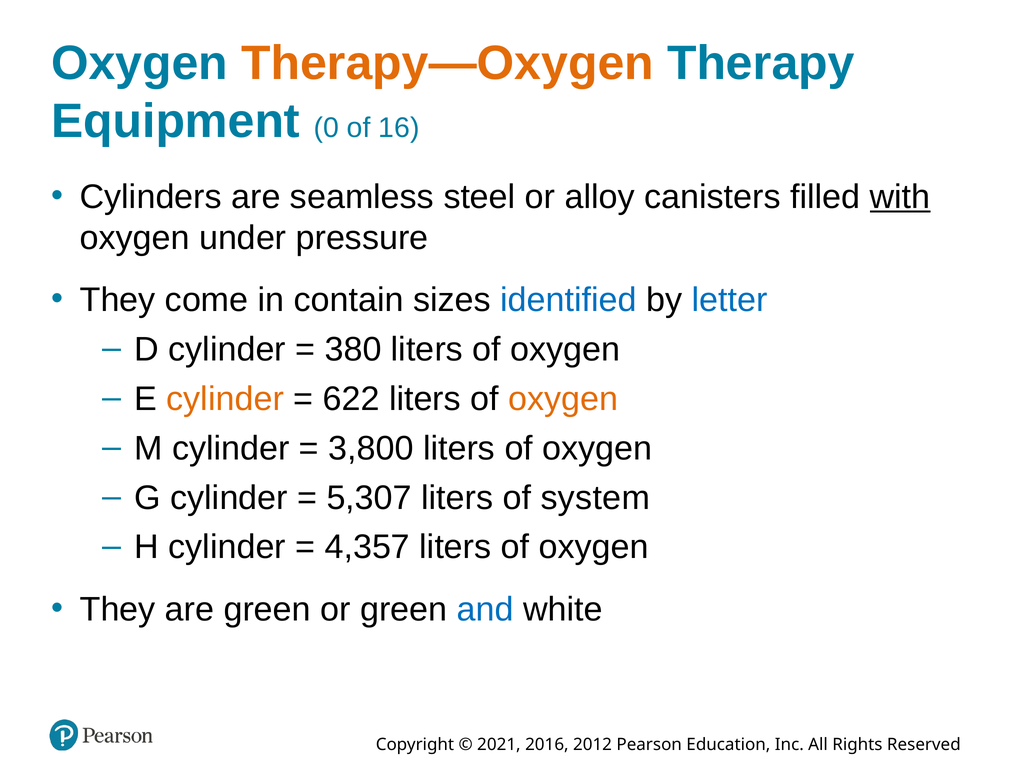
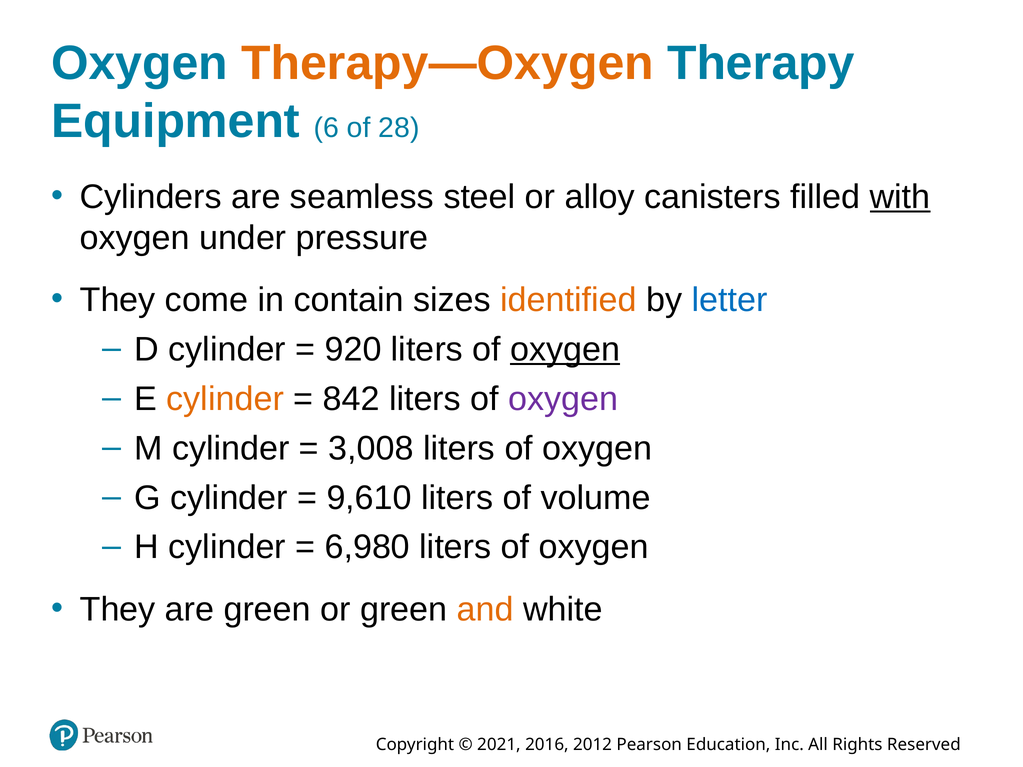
0: 0 -> 6
16: 16 -> 28
identified colour: blue -> orange
380: 380 -> 920
oxygen at (565, 350) underline: none -> present
622: 622 -> 842
oxygen at (563, 399) colour: orange -> purple
3,800: 3,800 -> 3,008
5,307: 5,307 -> 9,610
system: system -> volume
4,357: 4,357 -> 6,980
and colour: blue -> orange
